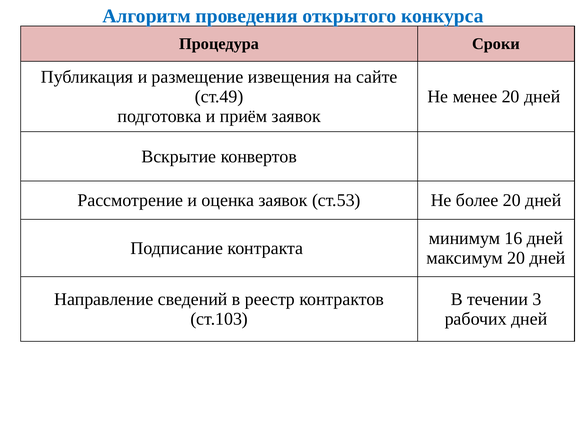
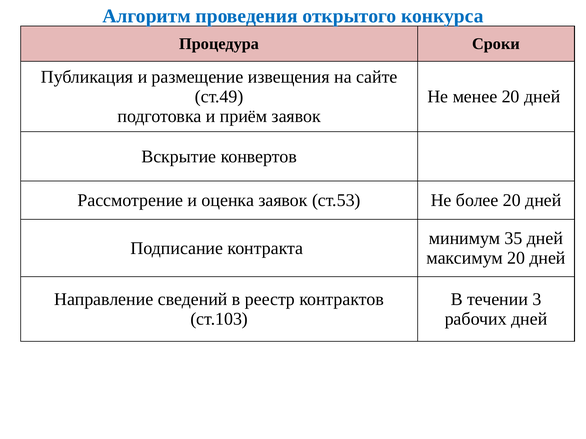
16: 16 -> 35
